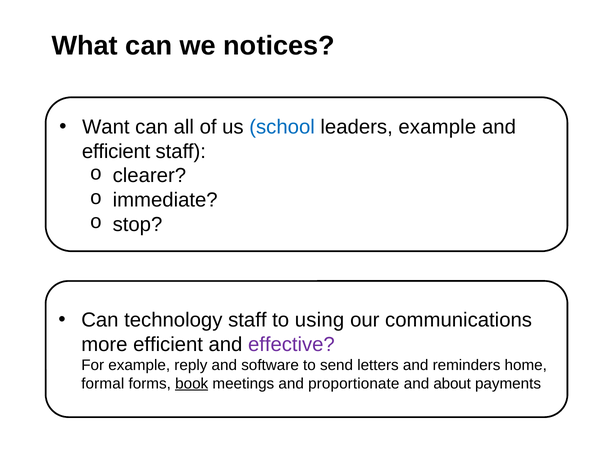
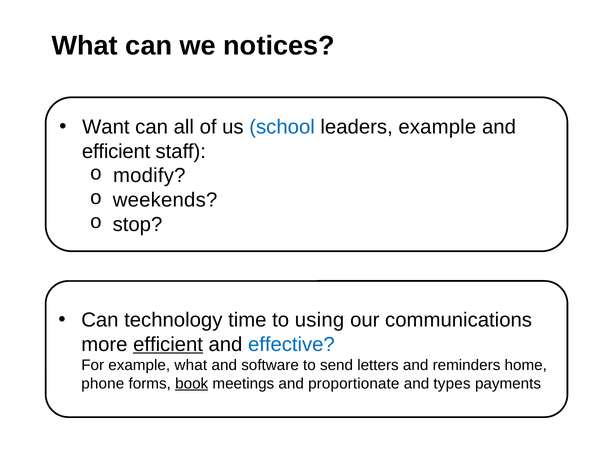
clearer: clearer -> modify
immediate: immediate -> weekends
technology staff: staff -> time
efficient at (168, 345) underline: none -> present
effective colour: purple -> blue
example reply: reply -> what
formal: formal -> phone
about: about -> types
